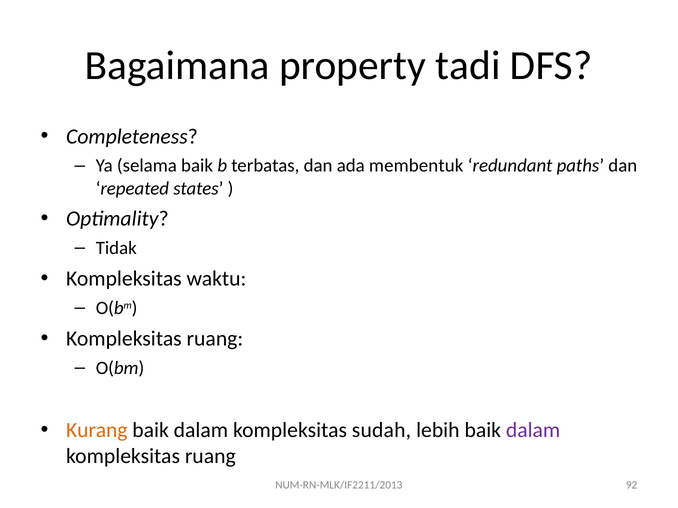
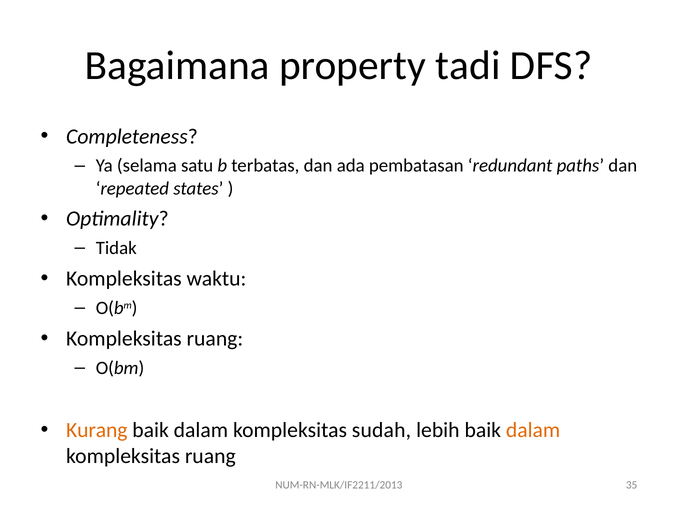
selama baik: baik -> satu
membentuk: membentuk -> pembatasan
dalam at (533, 431) colour: purple -> orange
92: 92 -> 35
